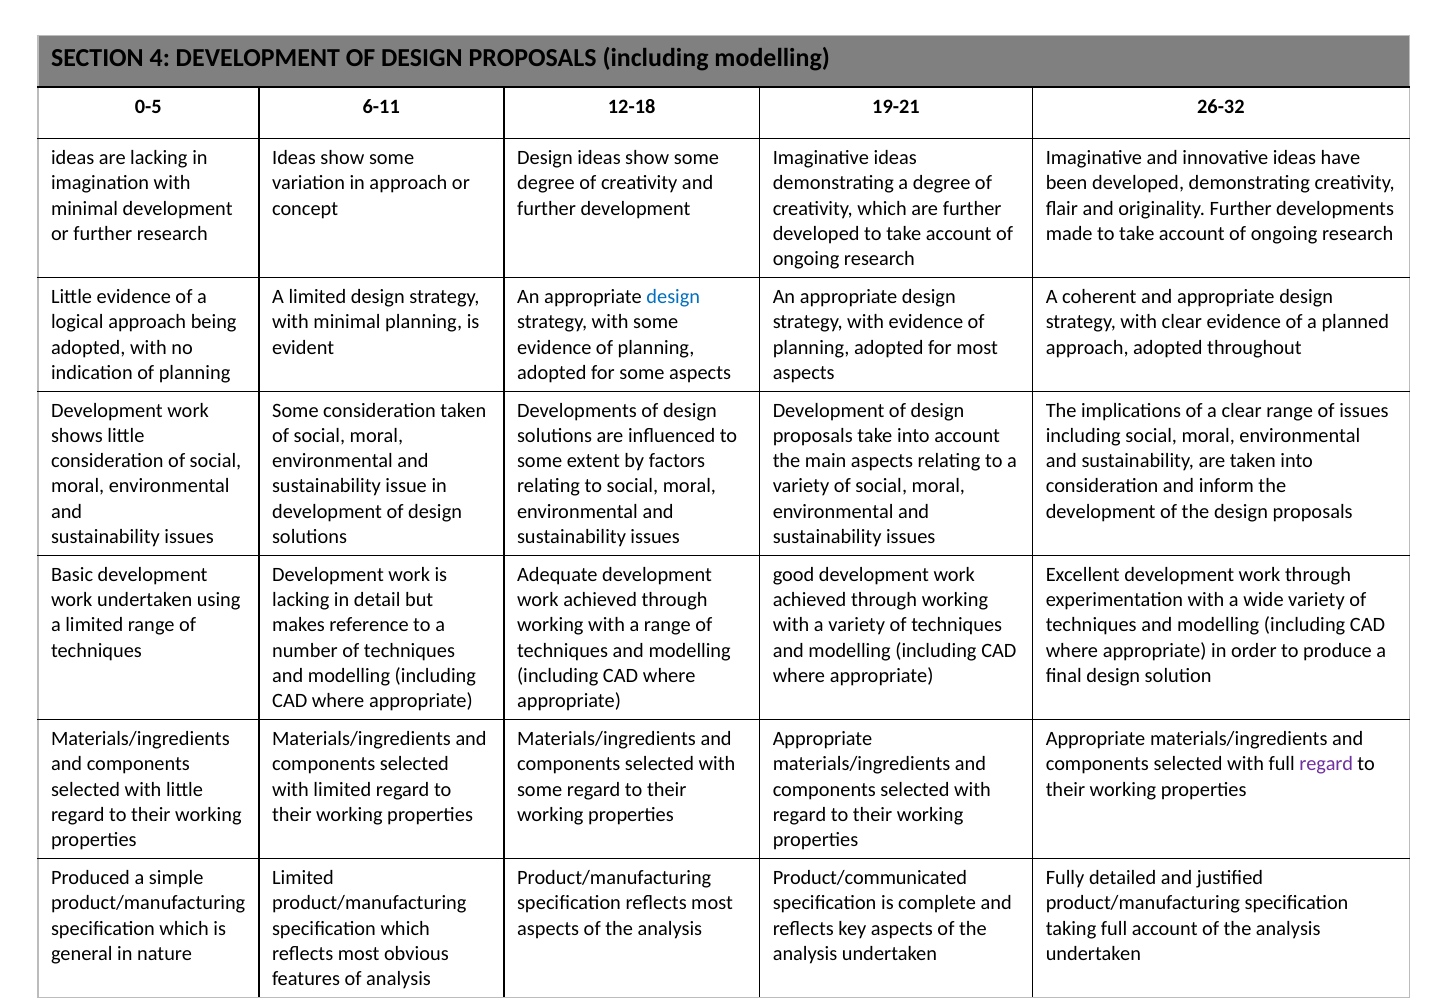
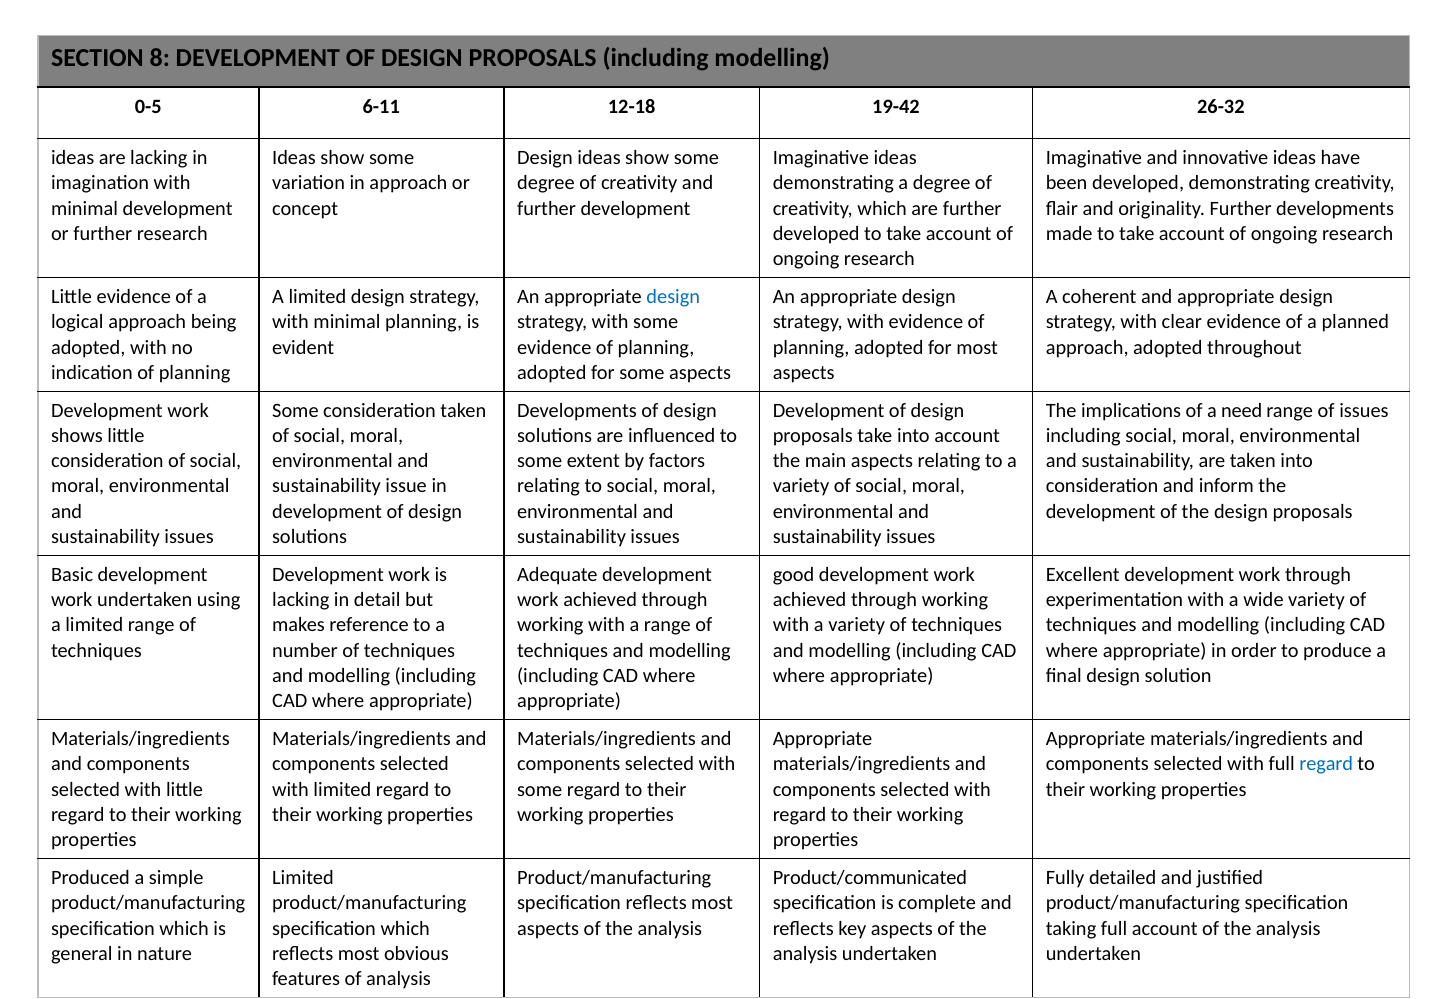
4: 4 -> 8
19-21: 19-21 -> 19-42
a clear: clear -> need
regard at (1326, 764) colour: purple -> blue
